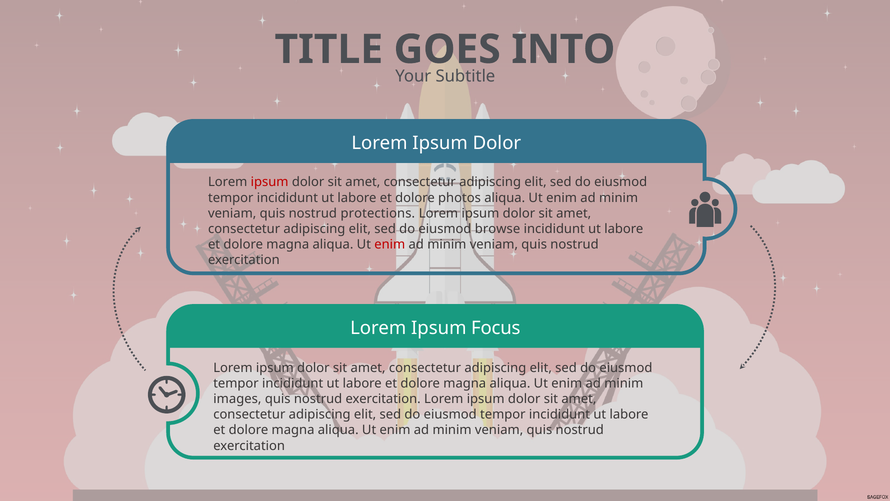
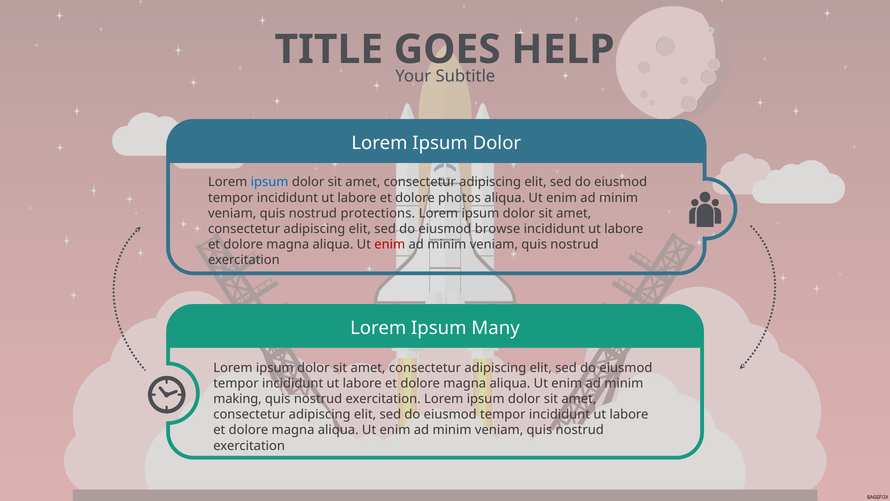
INTO: INTO -> HELP
ipsum at (270, 182) colour: red -> blue
Focus: Focus -> Many
images: images -> making
